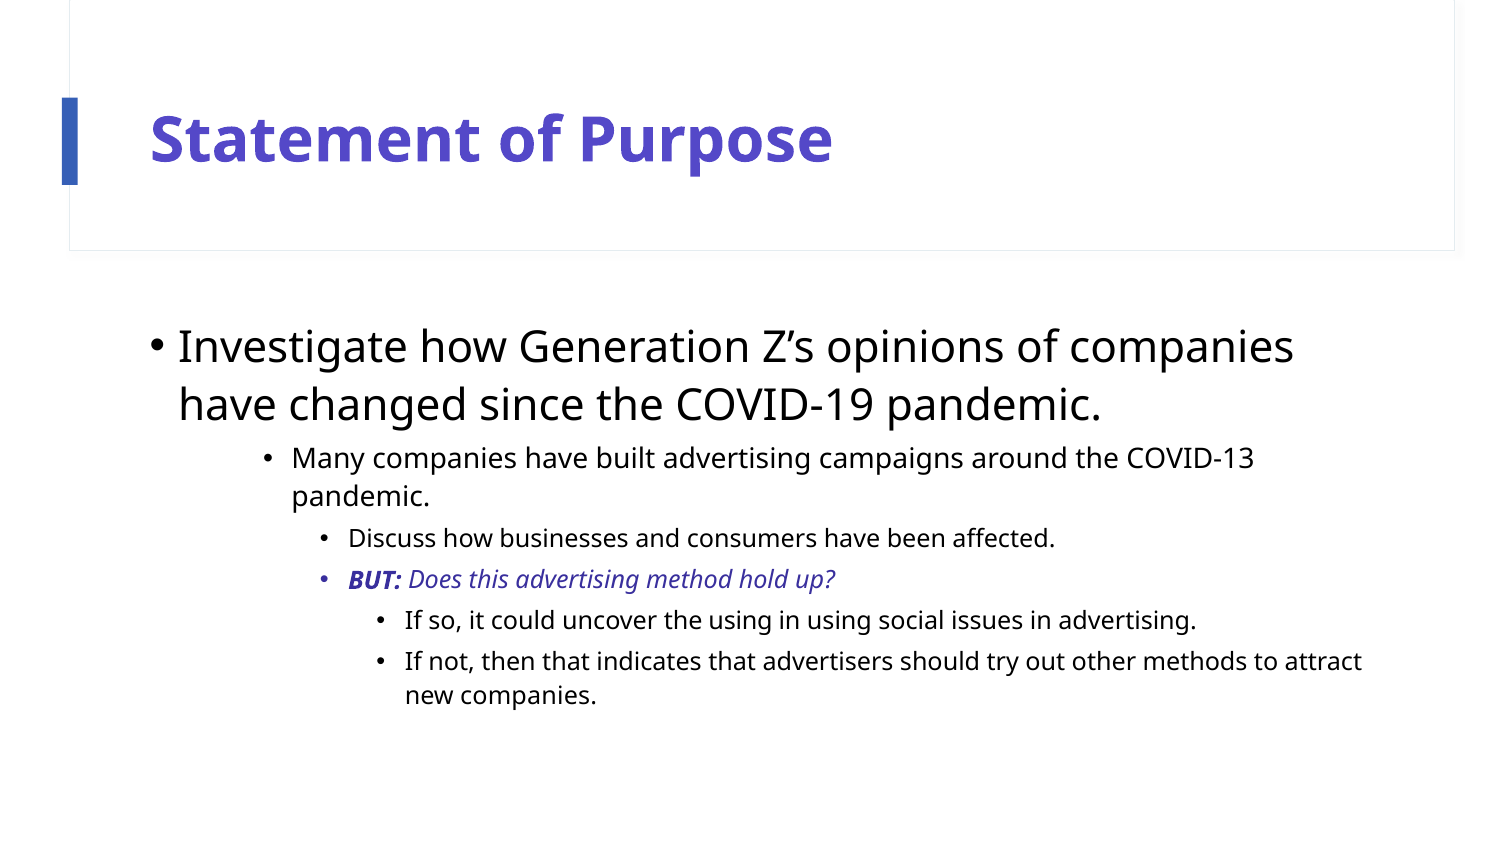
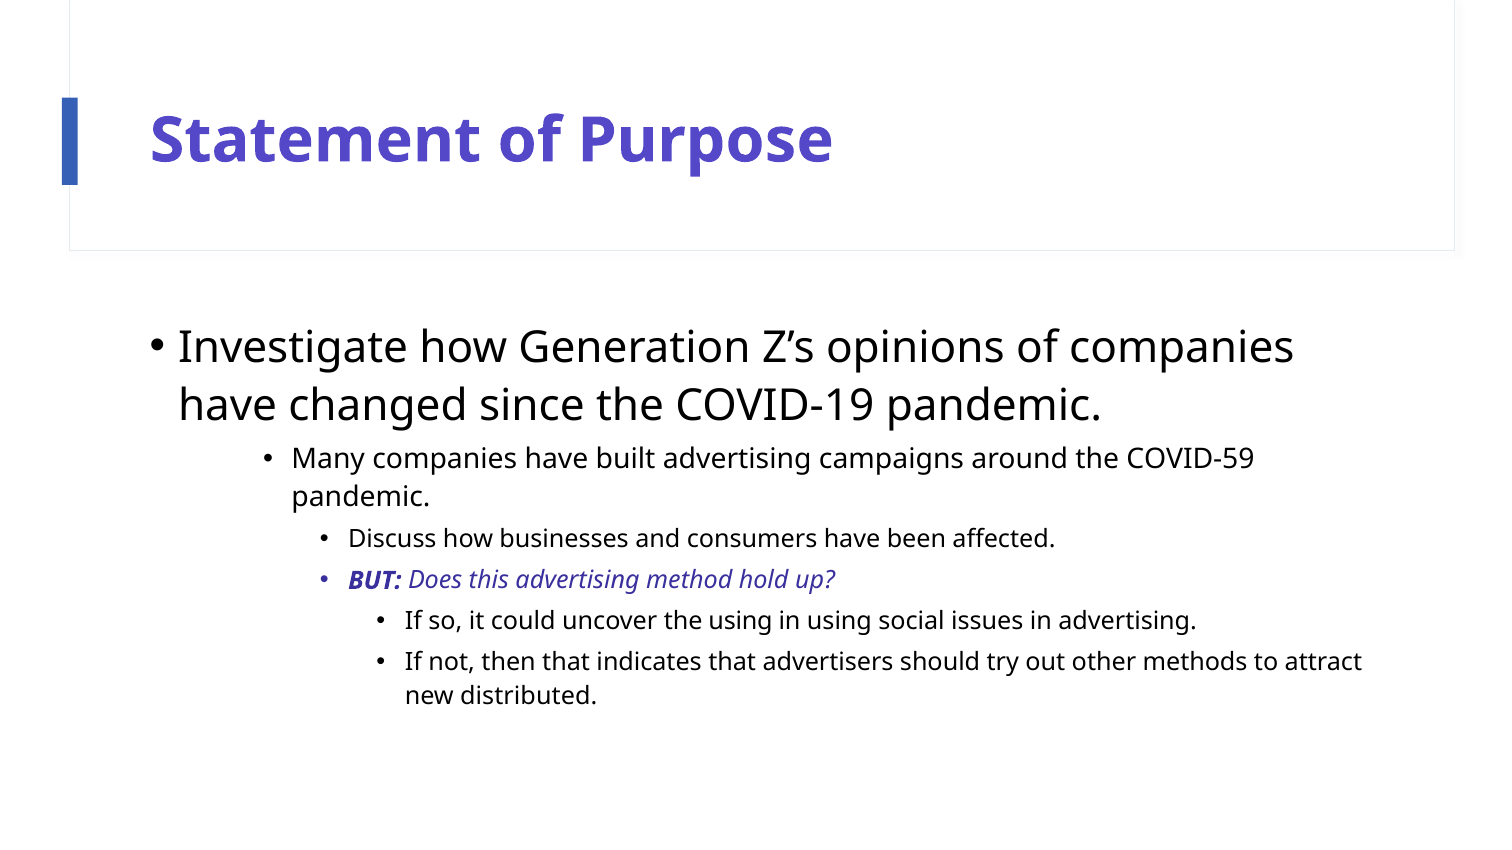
COVID-13: COVID-13 -> COVID-59
new companies: companies -> distributed
